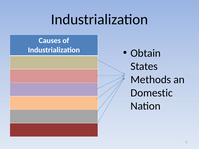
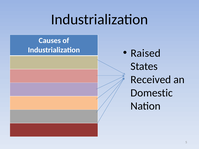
Obtain: Obtain -> Raised
Methods: Methods -> Received
